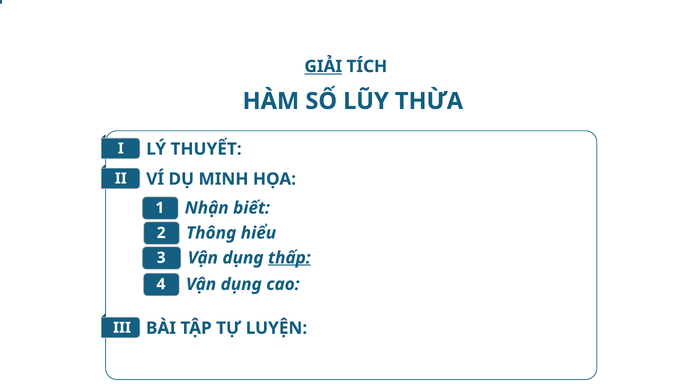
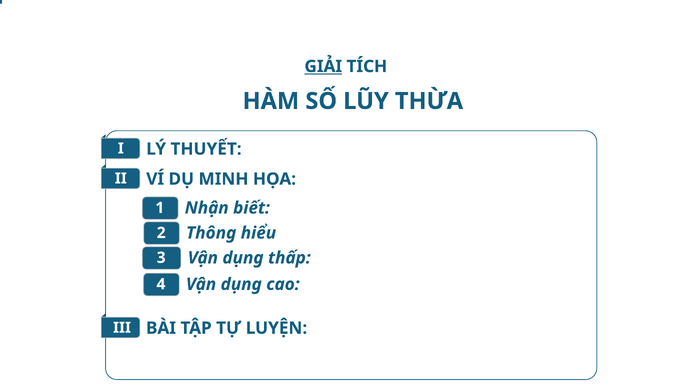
thấp underline: present -> none
